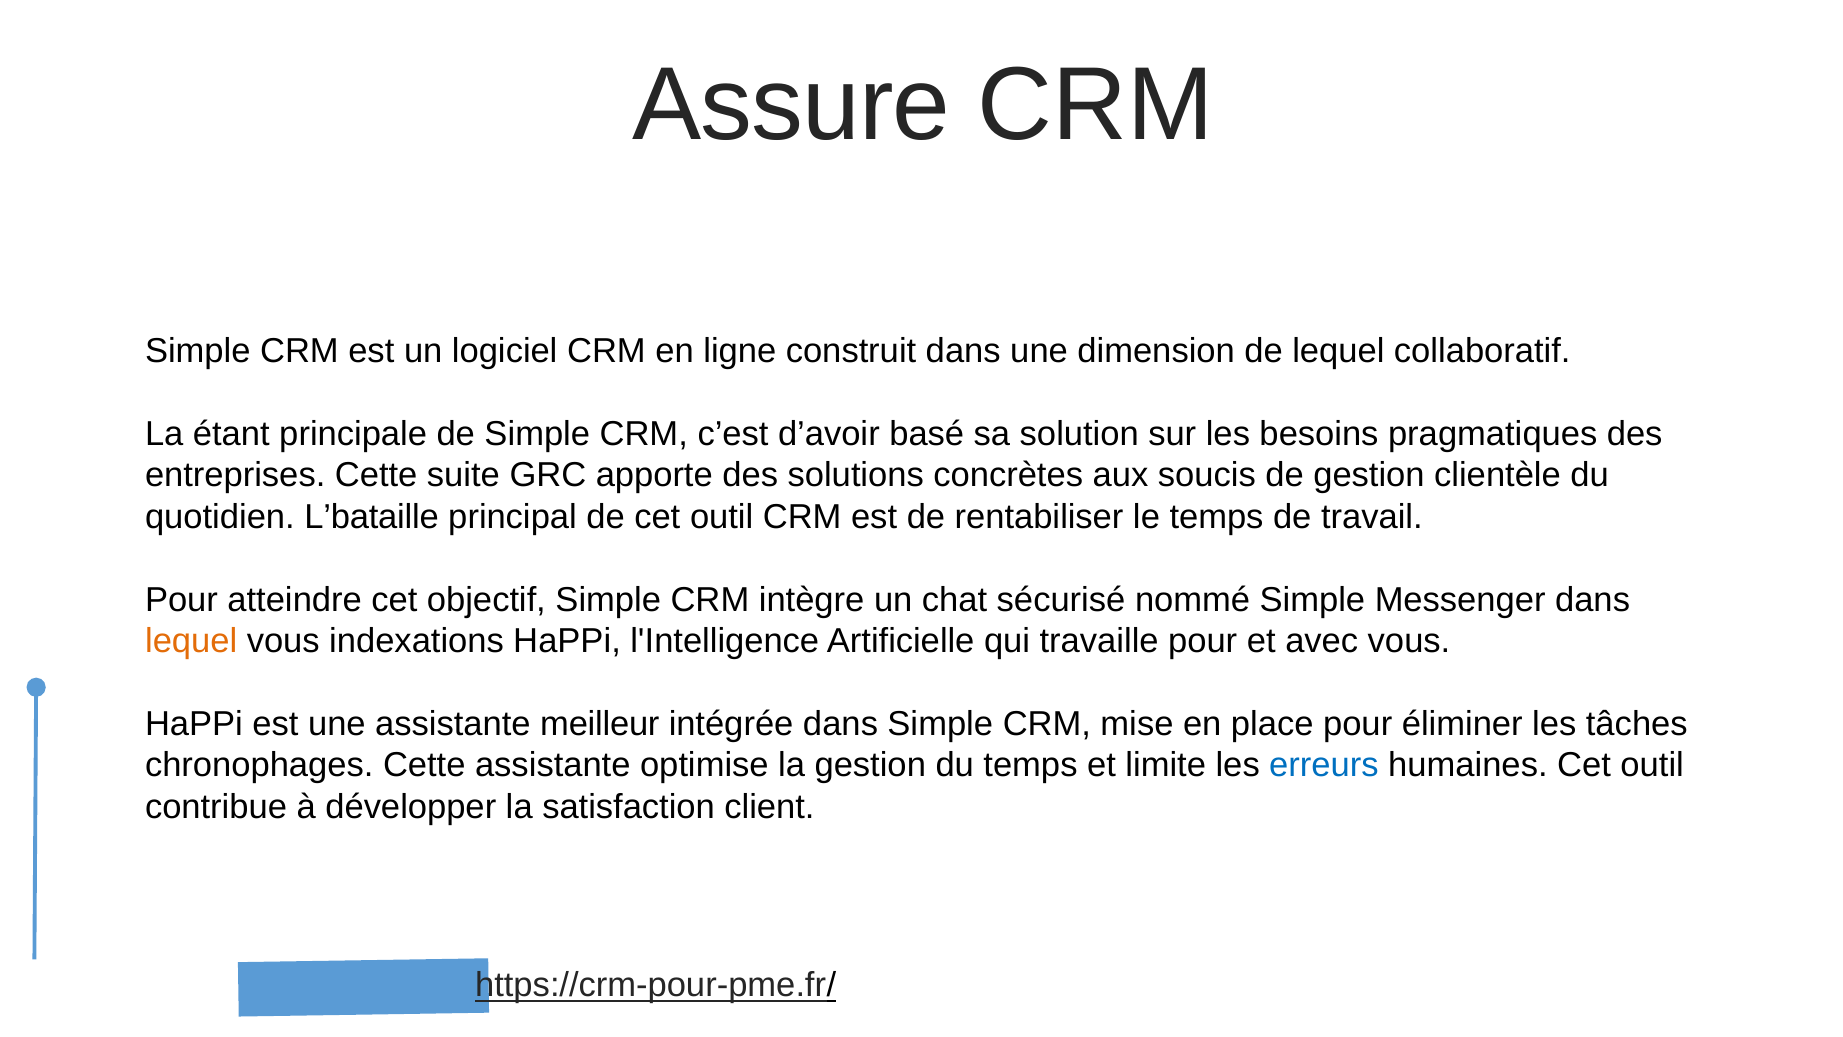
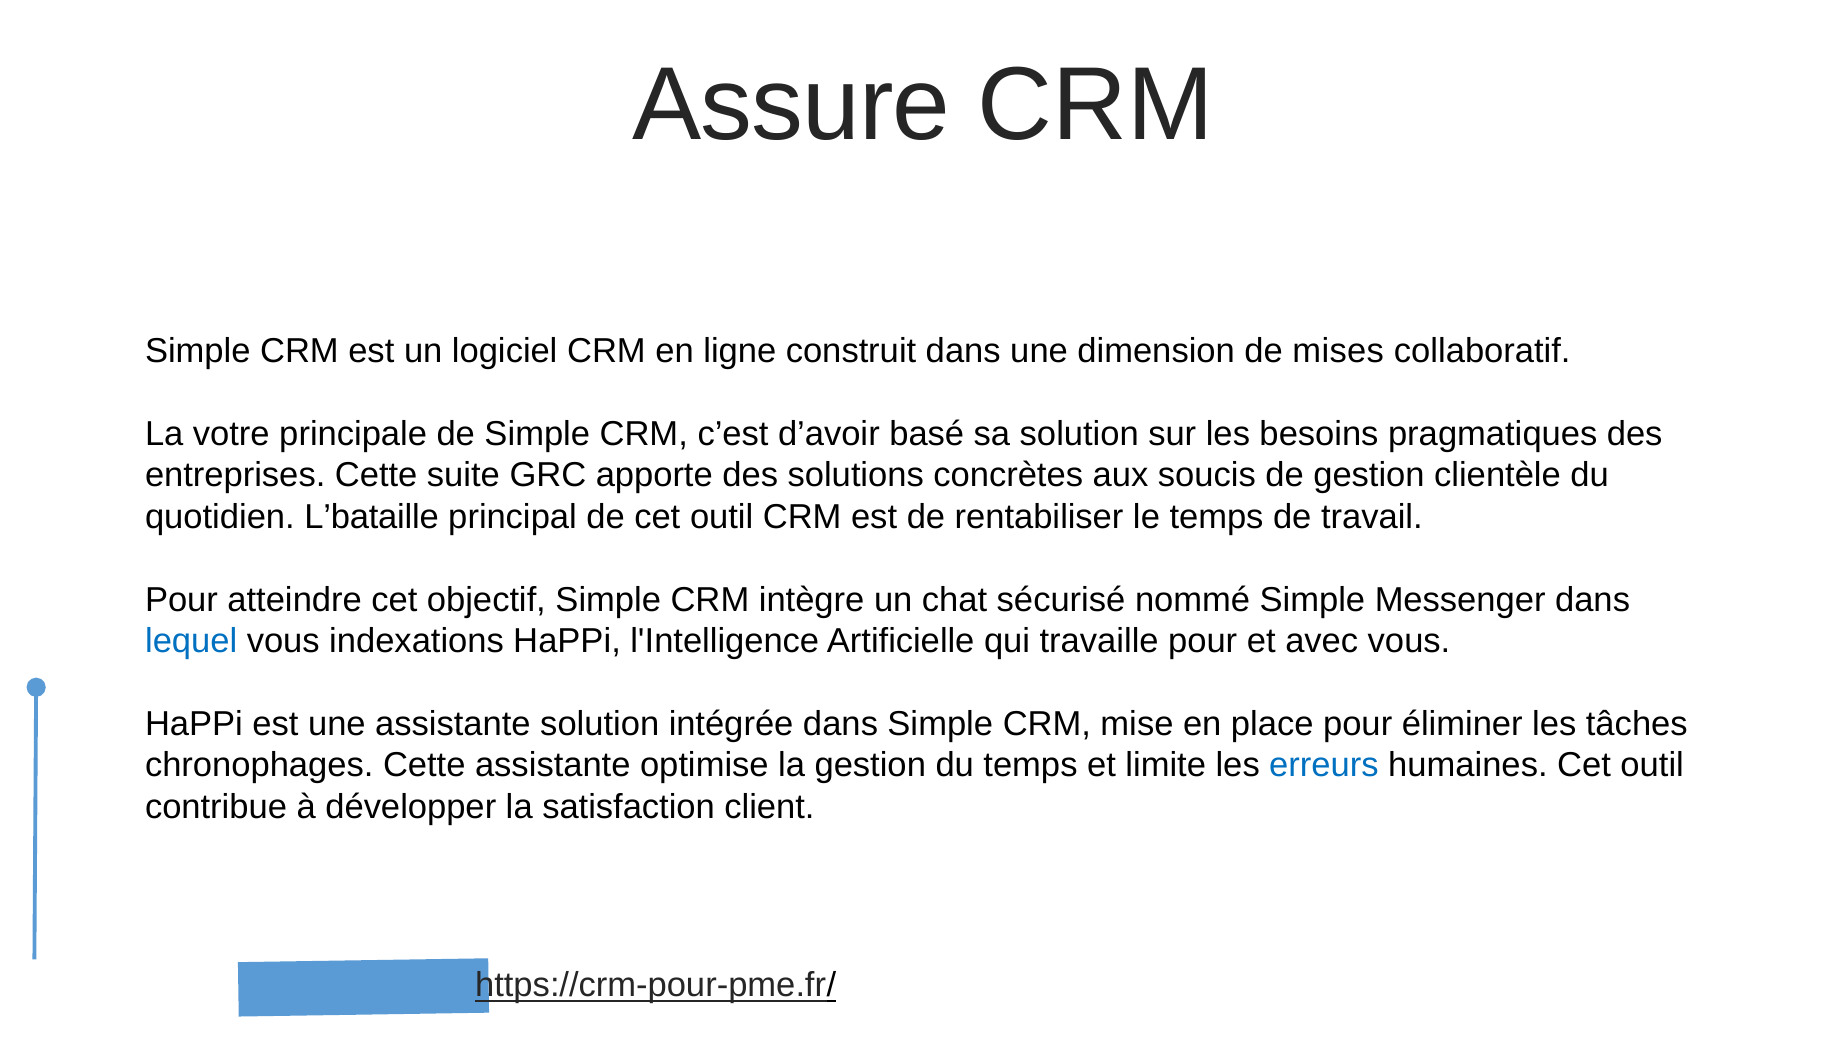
de lequel: lequel -> mises
étant: étant -> votre
lequel at (191, 641) colour: orange -> blue
assistante meilleur: meilleur -> solution
